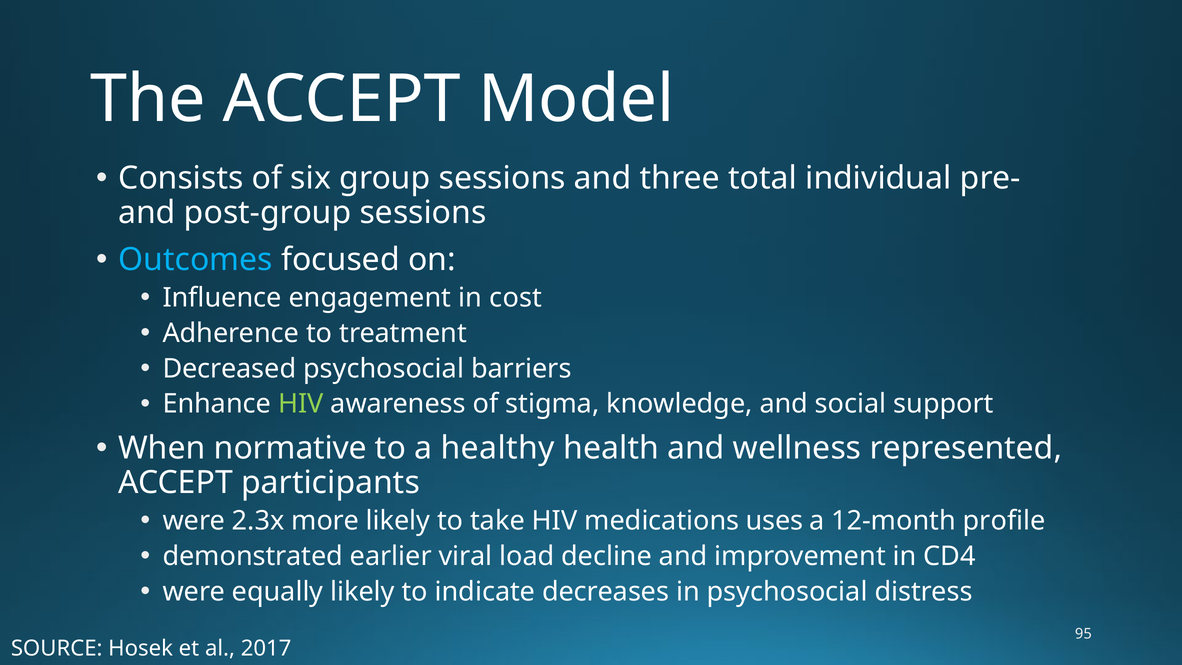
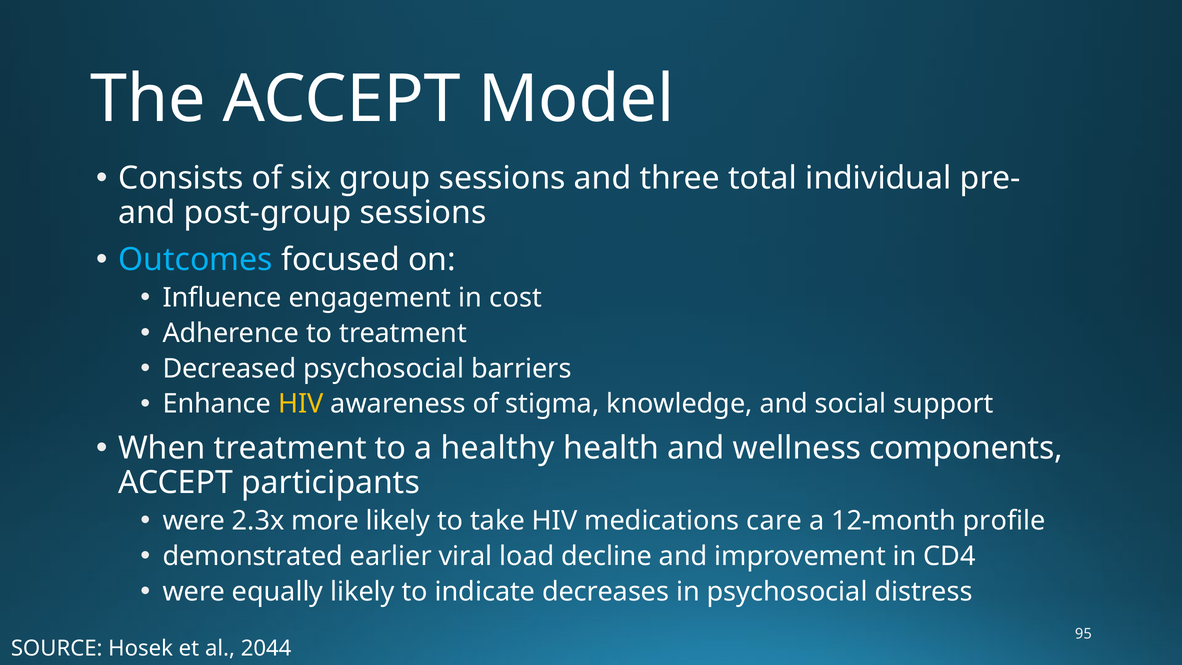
HIV at (301, 404) colour: light green -> yellow
When normative: normative -> treatment
represented: represented -> components
uses: uses -> care
2017: 2017 -> 2044
